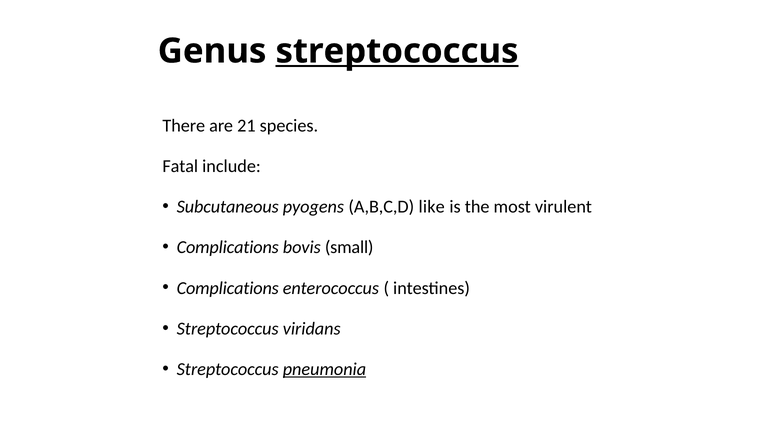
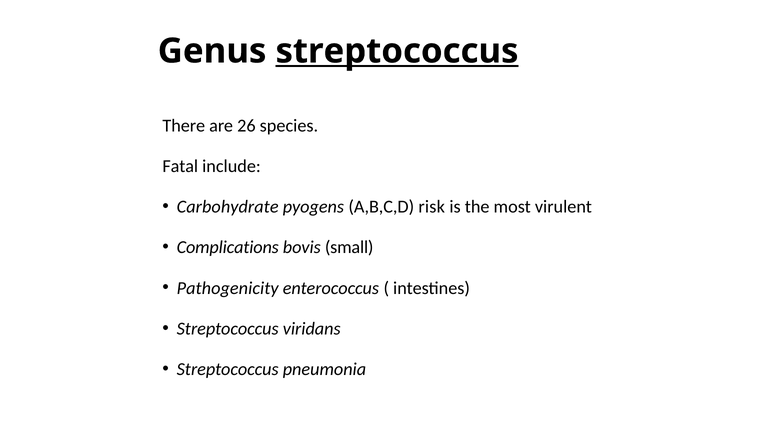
21: 21 -> 26
Subcutaneous: Subcutaneous -> Carbohydrate
like: like -> risk
Complications at (228, 288): Complications -> Pathogenicity
pneumonia underline: present -> none
